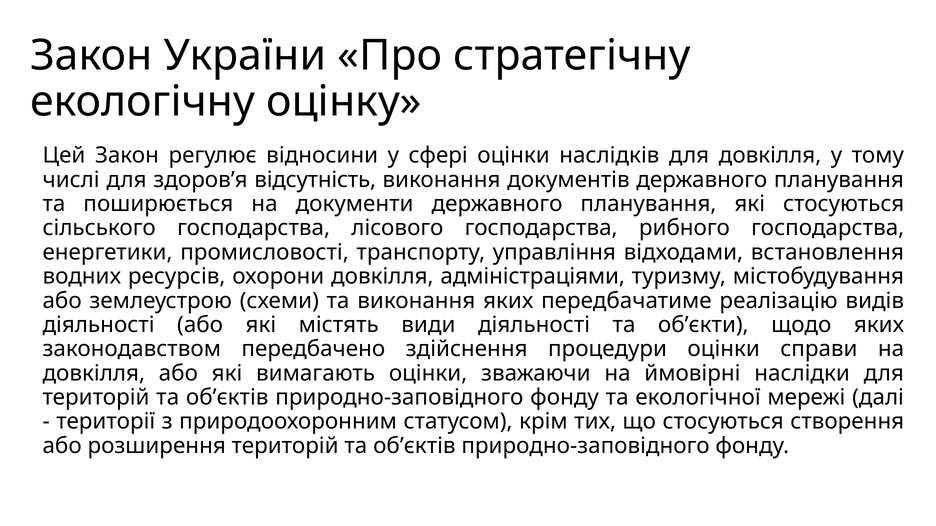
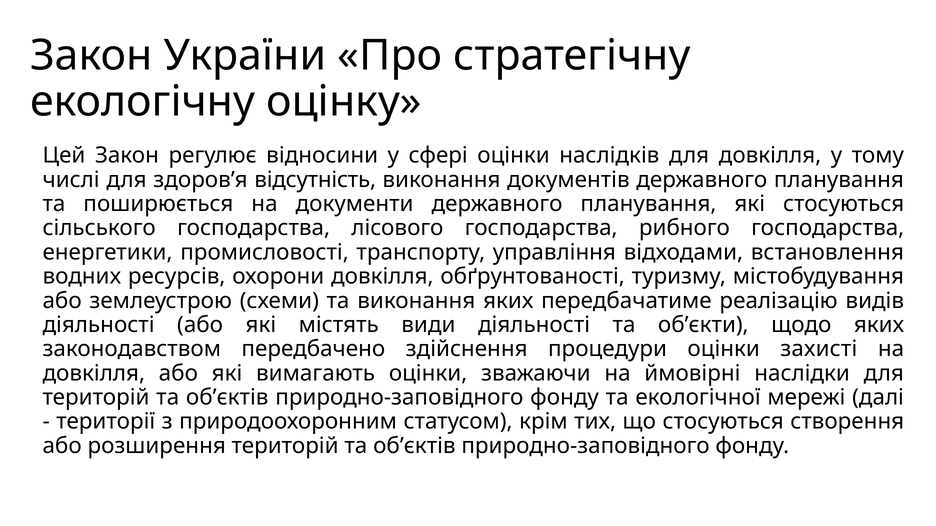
адміністраціями: адміністраціями -> обґрунтованості
справи: справи -> захисті
